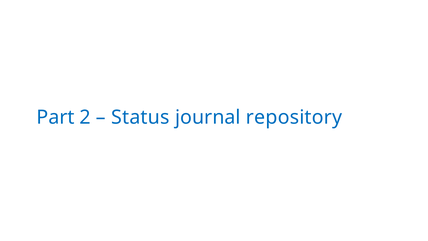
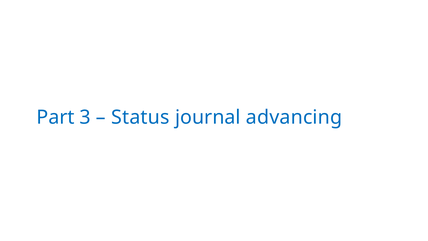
2: 2 -> 3
repository: repository -> advancing
